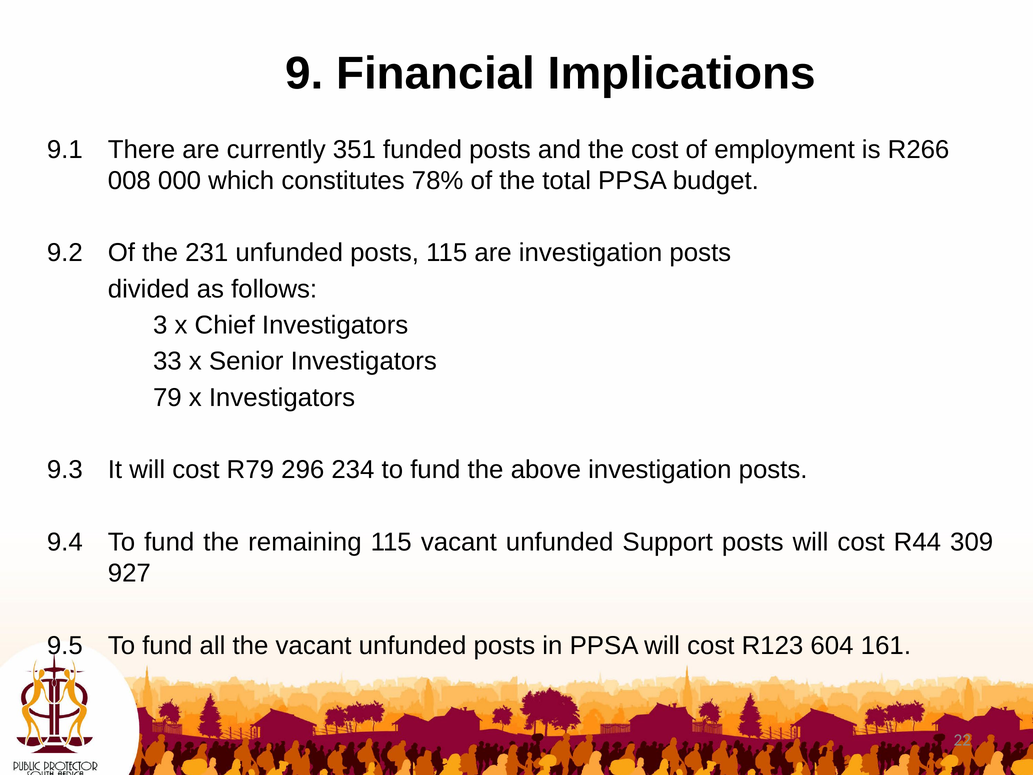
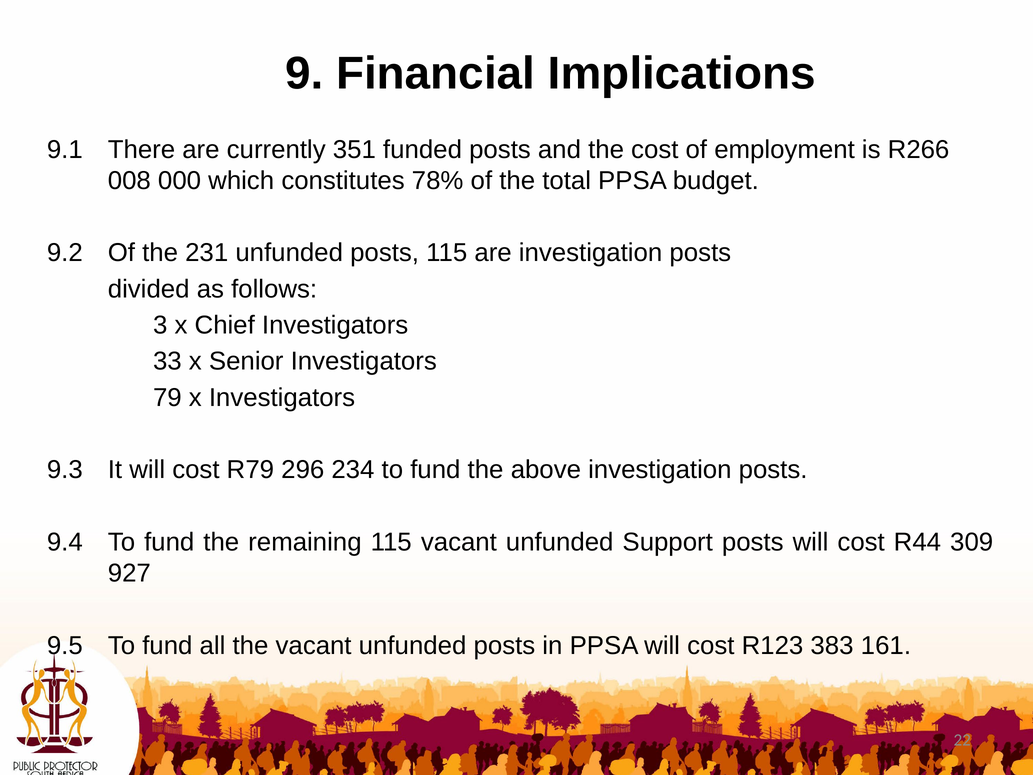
604: 604 -> 383
